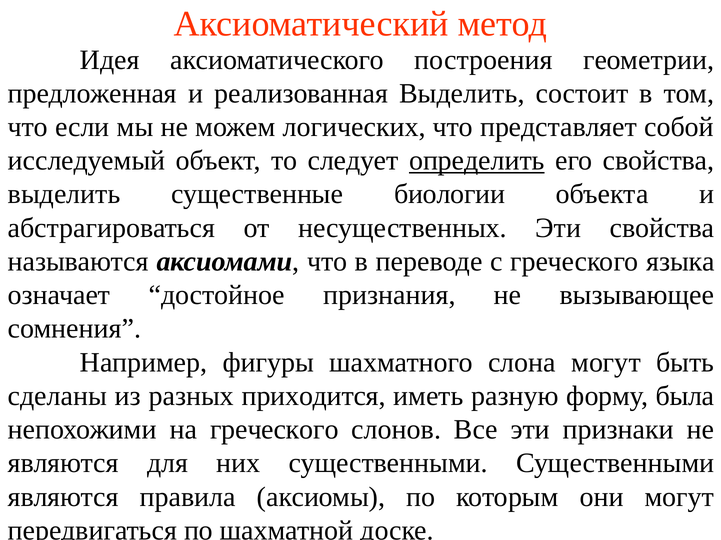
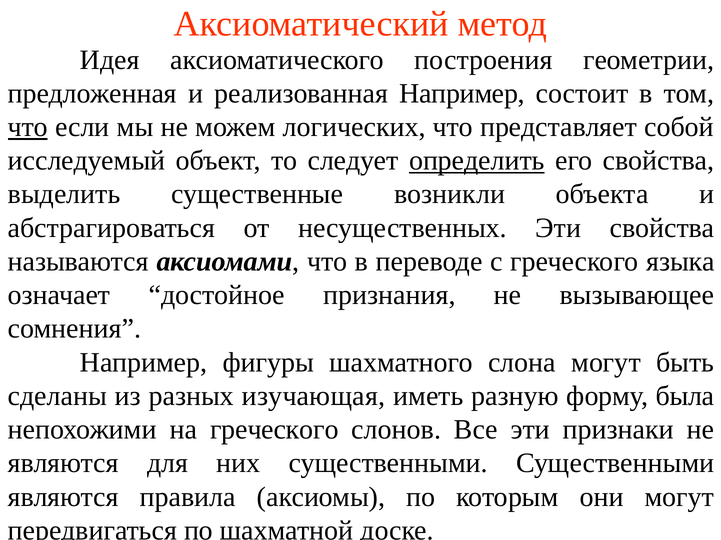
реализованная Выделить: Выделить -> Например
что at (28, 127) underline: none -> present
биологии: биологии -> возникли
приходится: приходится -> изучающая
